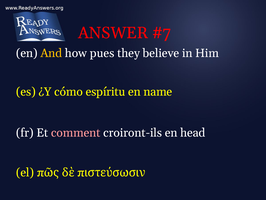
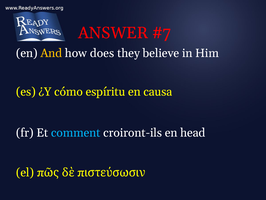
pues: pues -> does
name: name -> causa
comment colour: pink -> light blue
